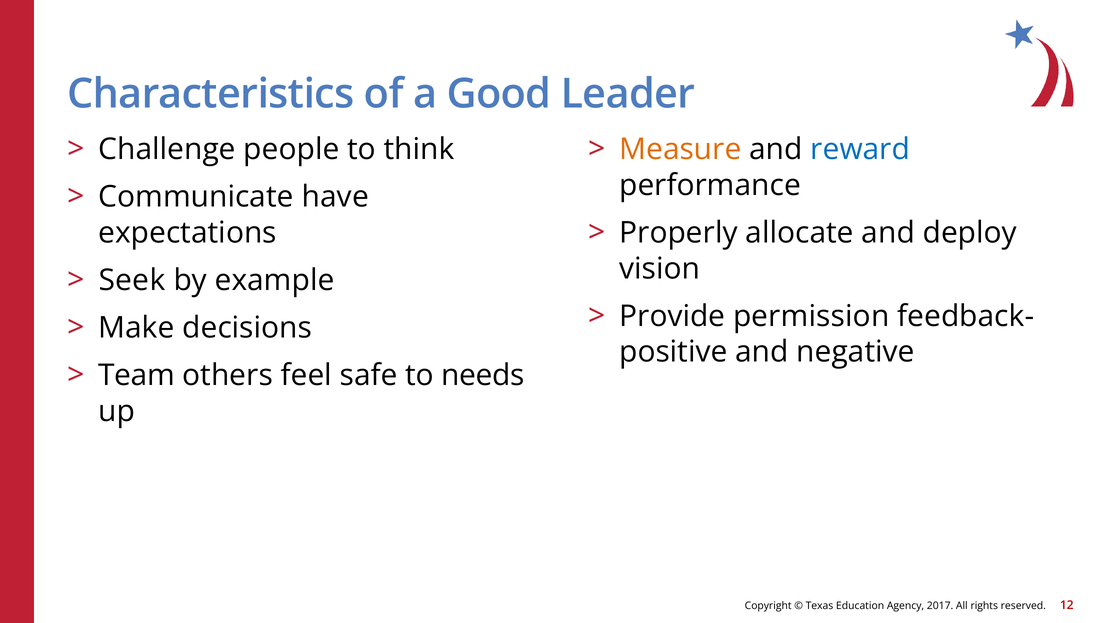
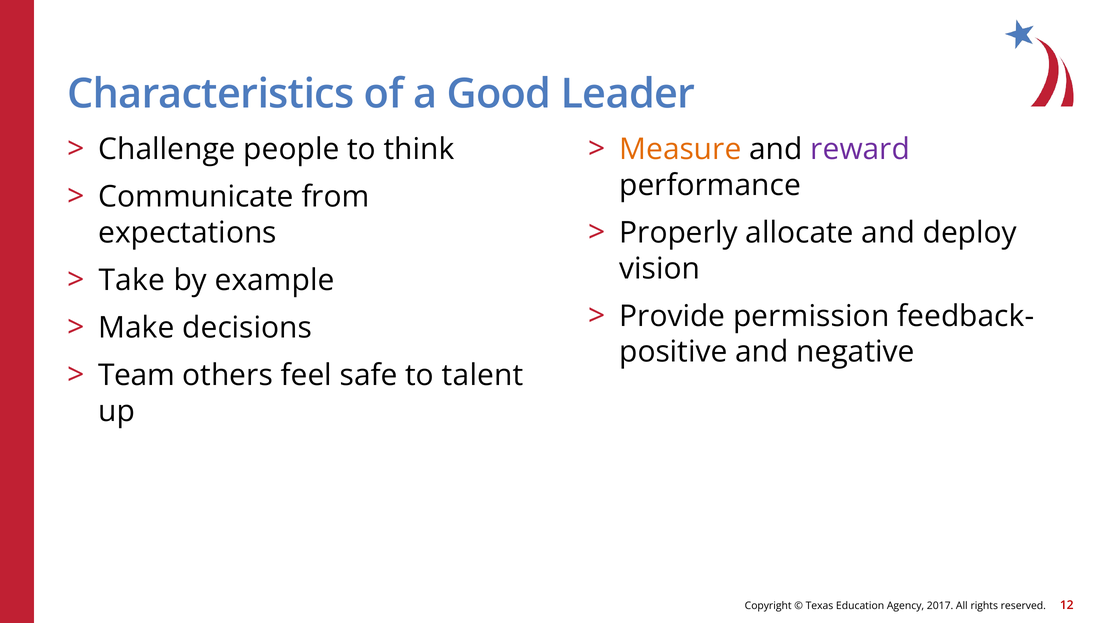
reward colour: blue -> purple
have: have -> from
Seek: Seek -> Take
needs: needs -> talent
